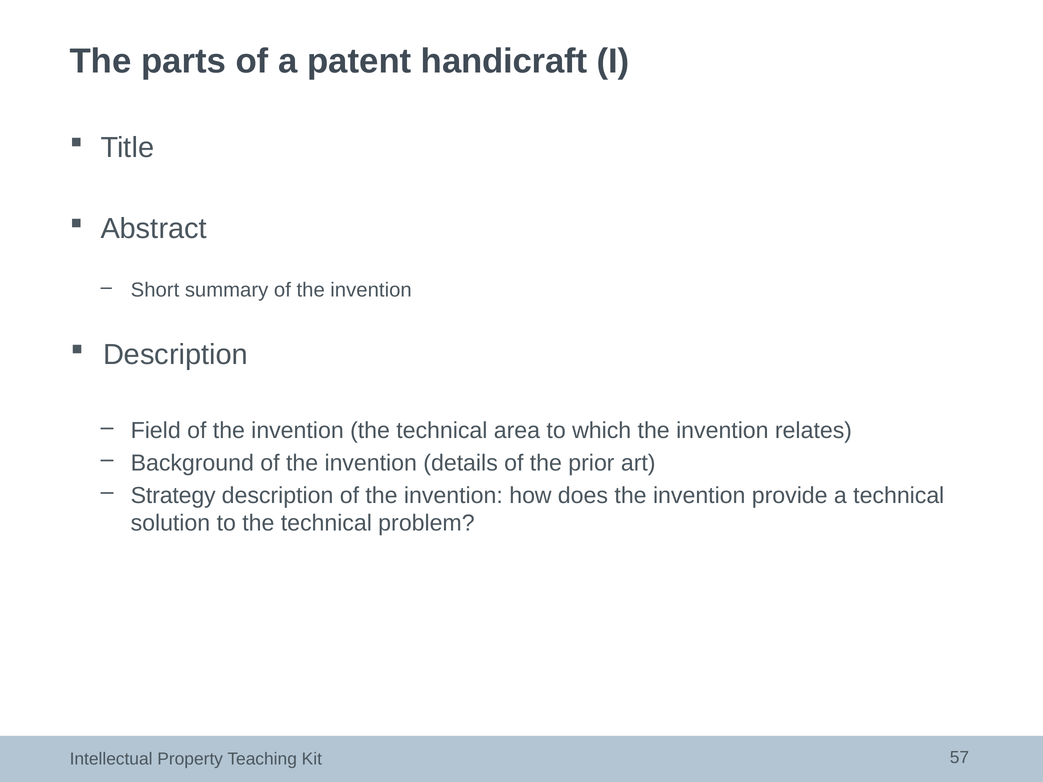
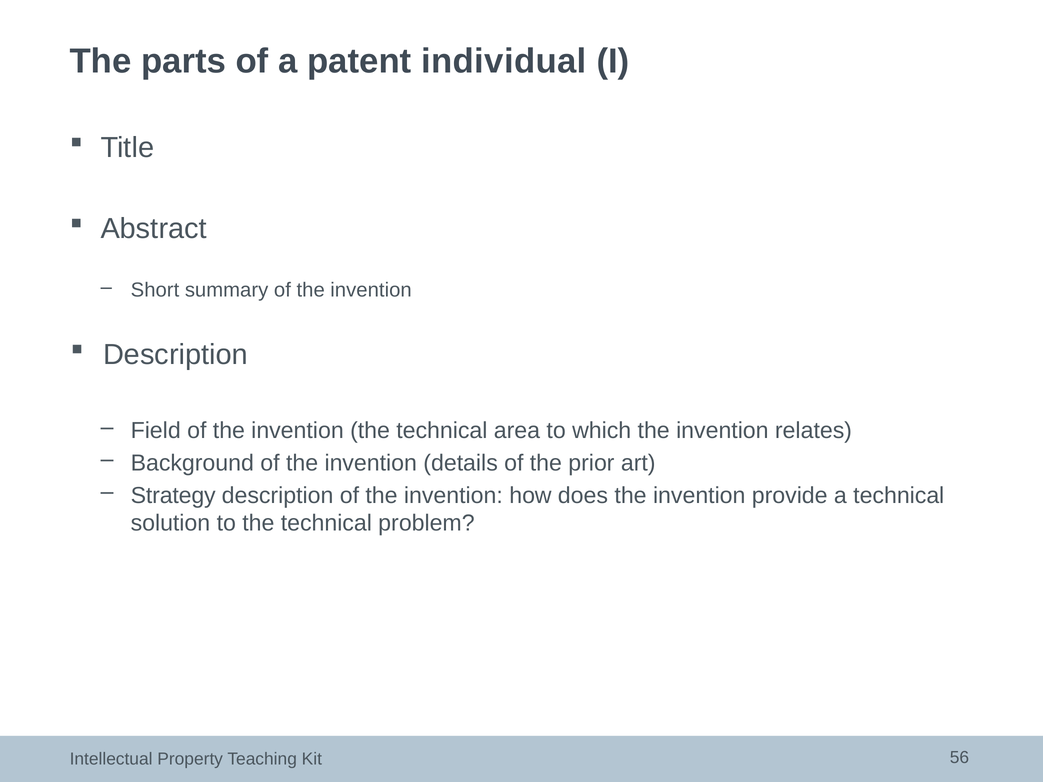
handicraft: handicraft -> individual
57: 57 -> 56
